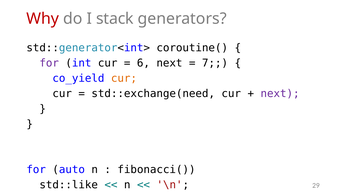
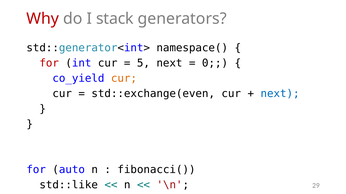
coroutine(: coroutine( -> namespace(
for at (49, 63) colour: purple -> red
6: 6 -> 5
7: 7 -> 0
std::exchange(need: std::exchange(need -> std::exchange(even
next at (280, 94) colour: purple -> blue
